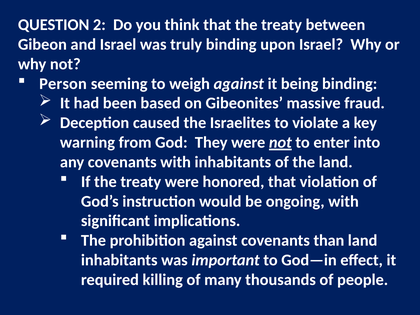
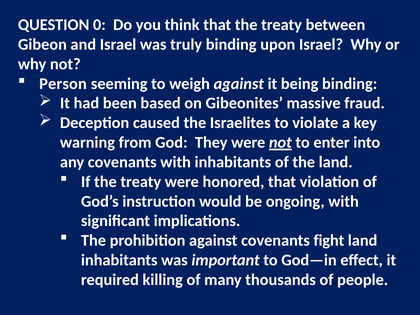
2: 2 -> 0
than: than -> fight
